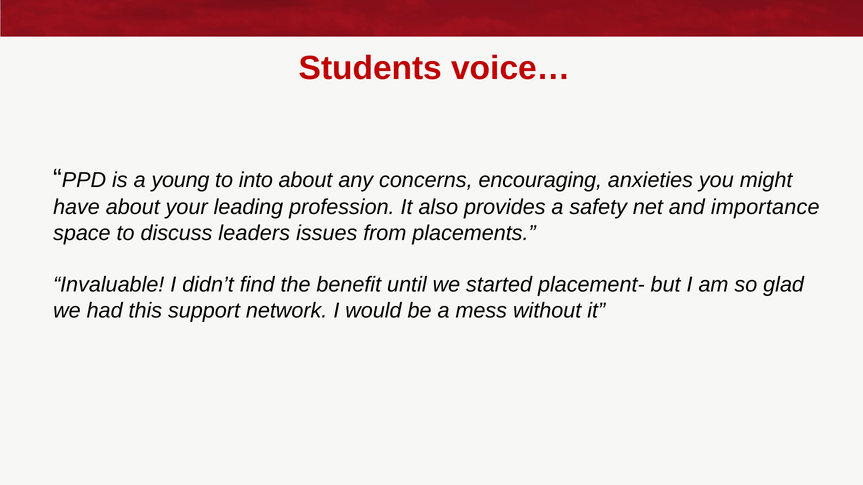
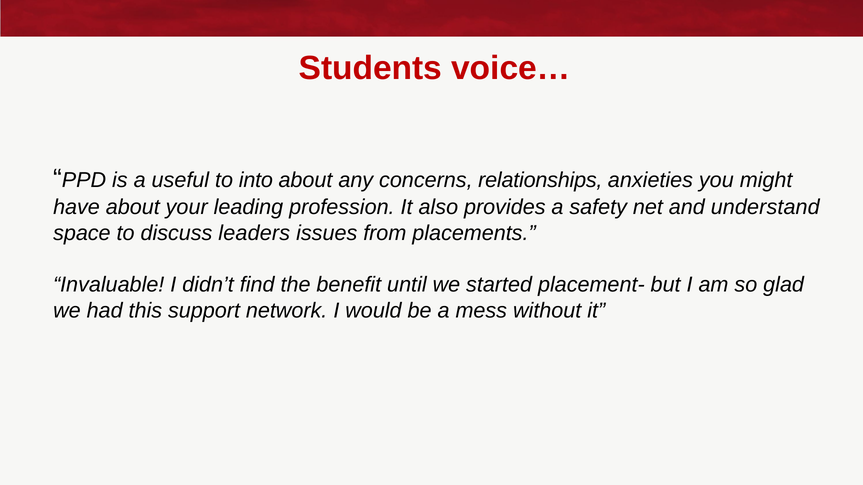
young: young -> useful
encouraging: encouraging -> relationships
importance: importance -> understand
